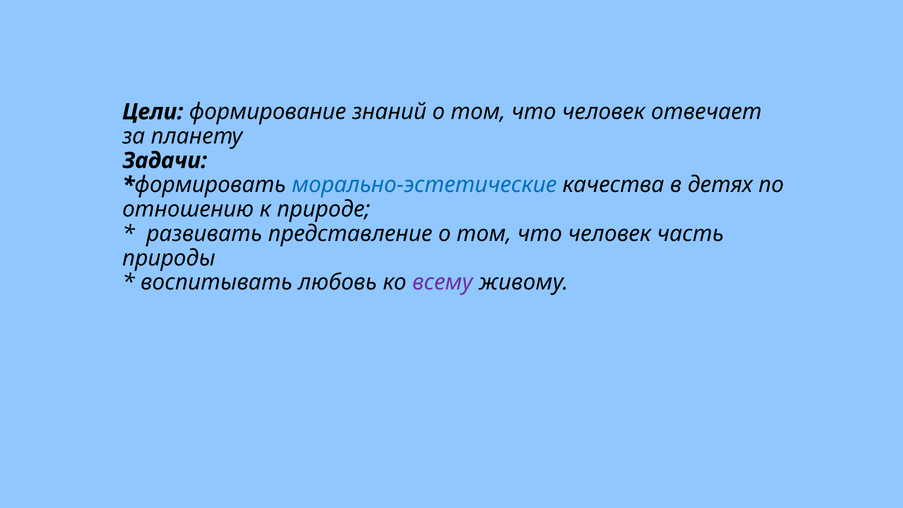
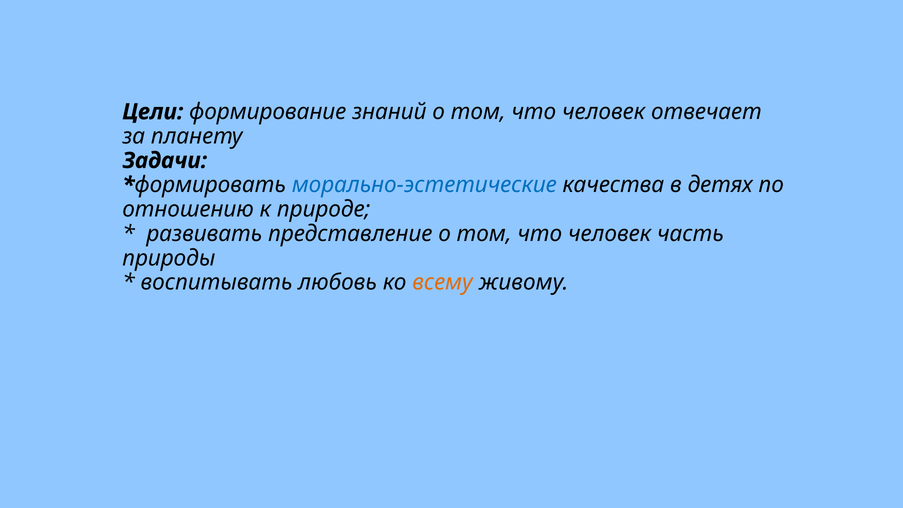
всему colour: purple -> orange
